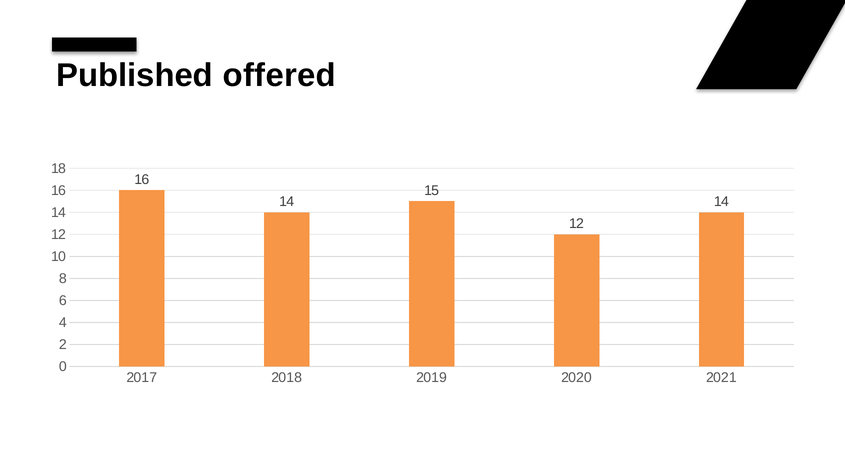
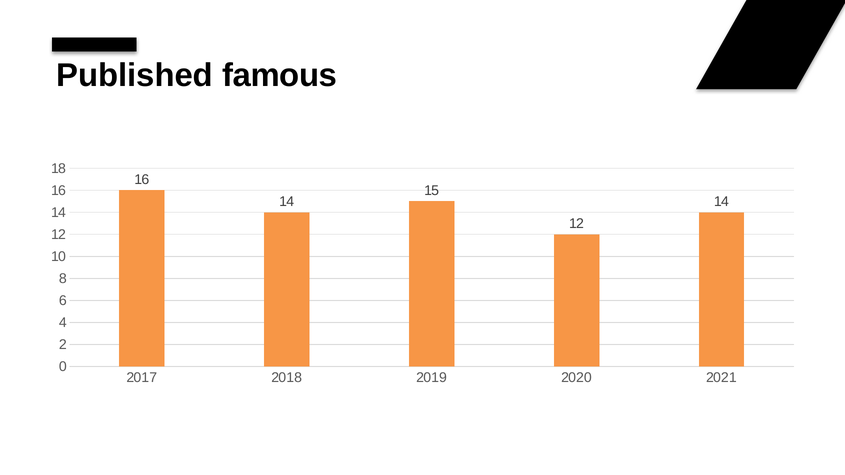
offered: offered -> famous
